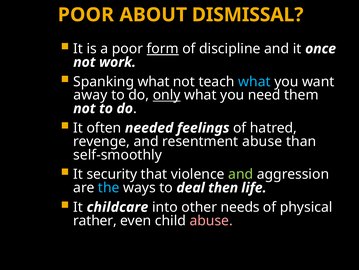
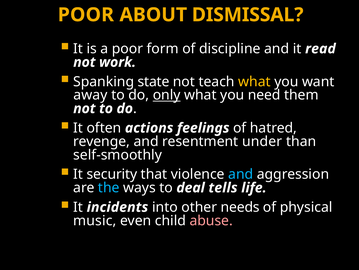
form underline: present -> none
once: once -> read
Spanking what: what -> state
what at (254, 81) colour: light blue -> yellow
needed: needed -> actions
resentment abuse: abuse -> under
and at (241, 174) colour: light green -> light blue
then: then -> tells
childcare: childcare -> incidents
rather: rather -> music
